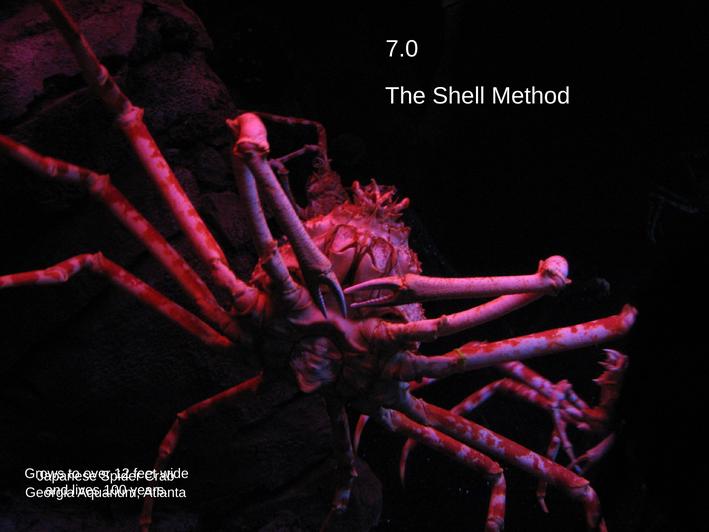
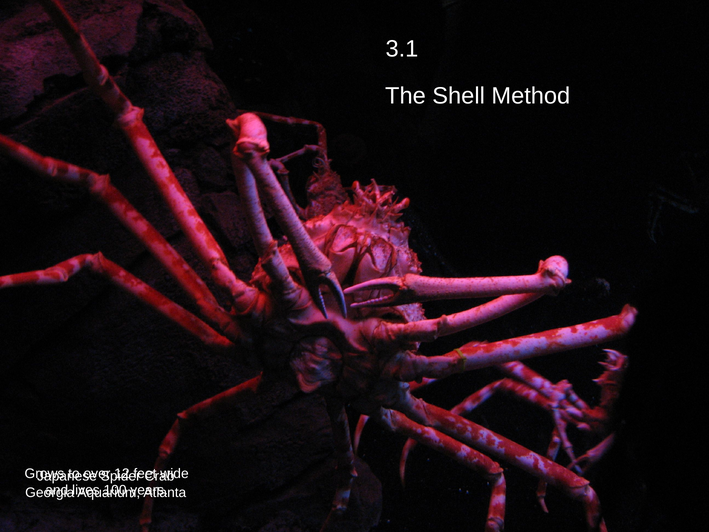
7.0: 7.0 -> 3.1
